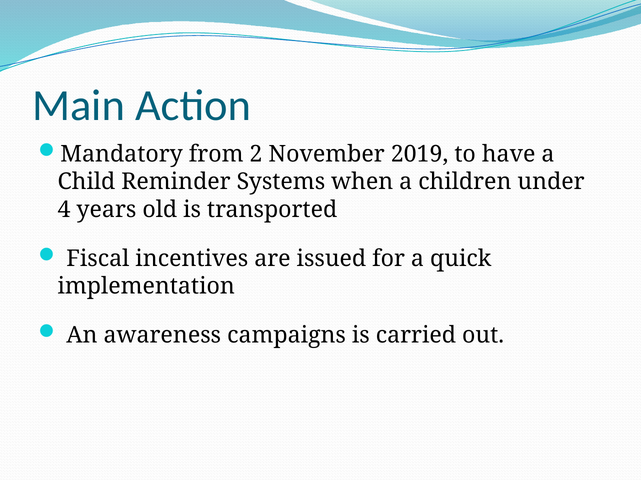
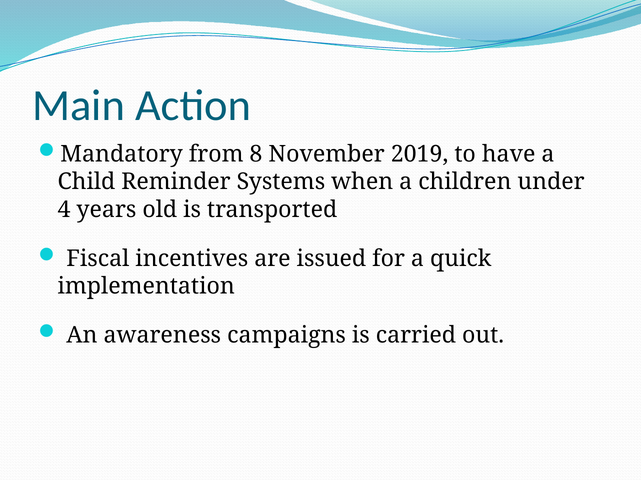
2: 2 -> 8
